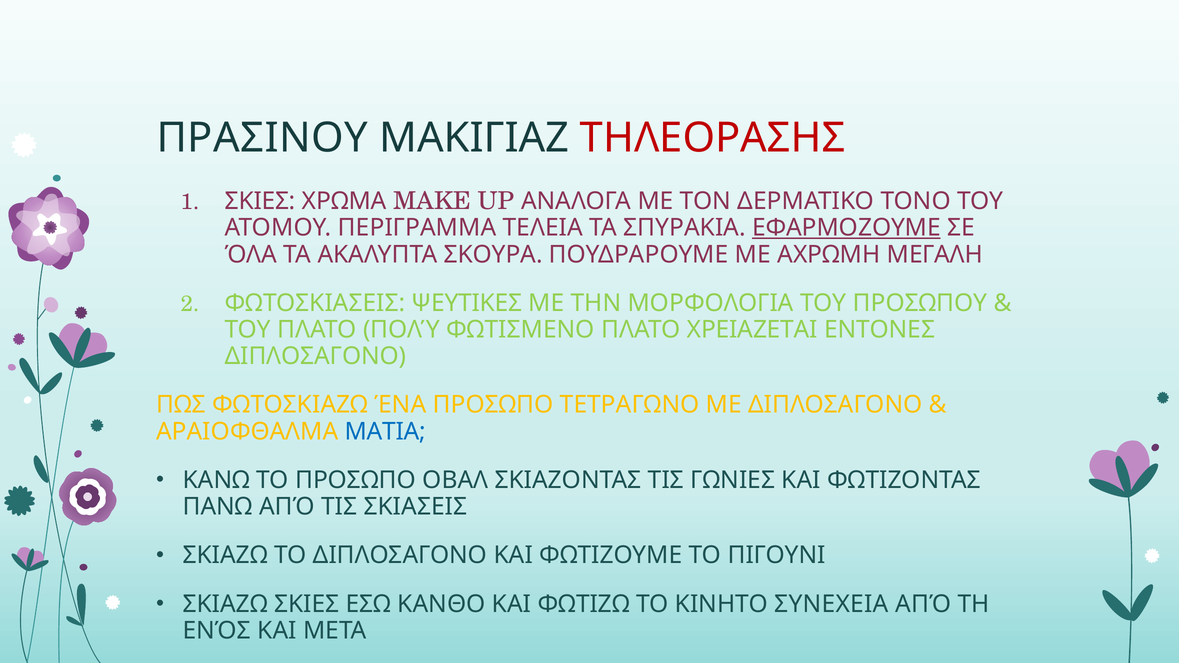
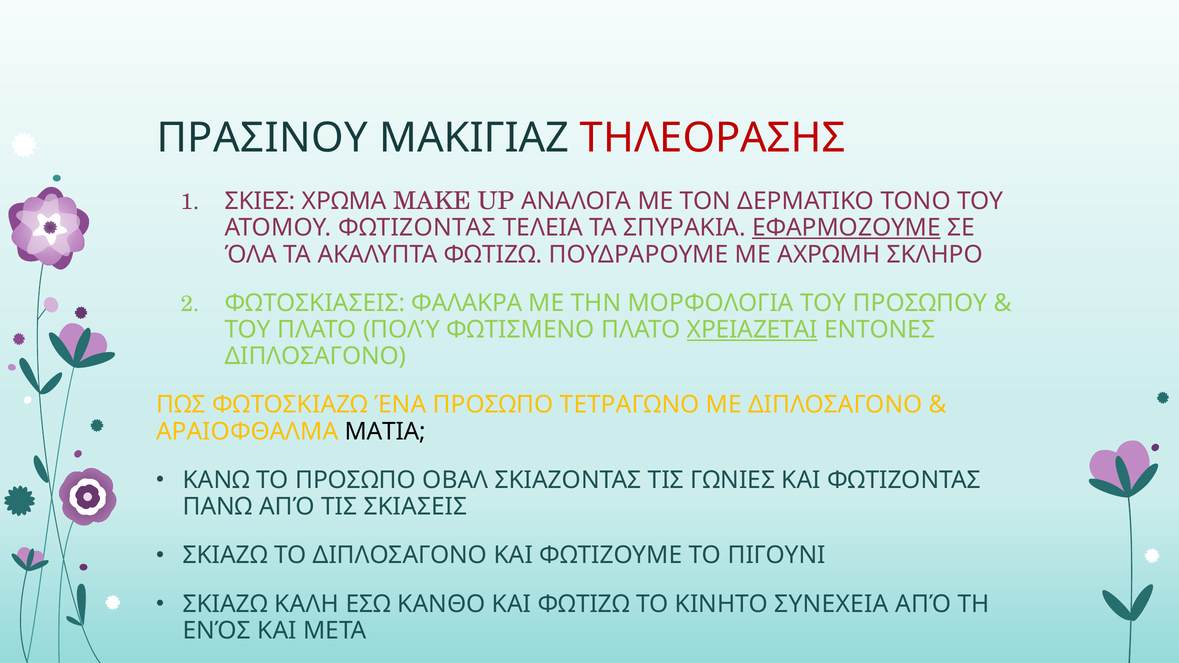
ΑΤΟΜΟΥ ΠΕΡΙΓΡΑΜΜΑ: ΠΕΡΙΓΡΑΜΜΑ -> ΦΩΤΙΖΟΝΤΑΣ
ΑΚΑΛΥΠΤΑ ΣΚΟΥΡΑ: ΣΚΟΥΡΑ -> ΦΩΤΙΖΩ
ΜΕΓΑΛΗ: ΜΕΓΑΛΗ -> ΣΚΛΗΡΟ
ΨΕΥΤΙΚΕΣ: ΨΕΥΤΙΚΕΣ -> ΦΑΛΑΚΡΑ
ΧΡΕΙΑΖΕΤΑΙ underline: none -> present
ΜΑΤΙΑ colour: blue -> black
ΣΚΙΑΖΩ ΣΚΙΕΣ: ΣΚΙΕΣ -> ΚΑΛΗ
